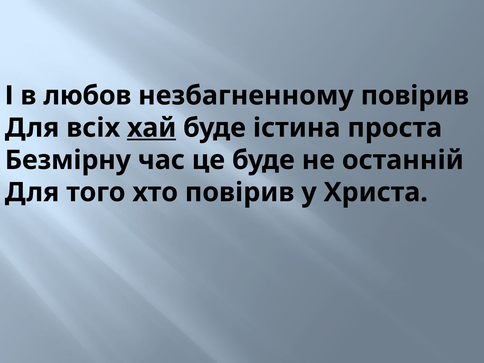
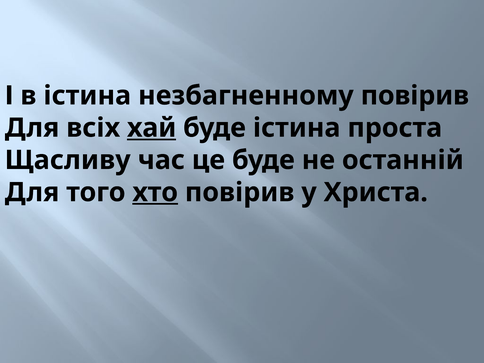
в любов: любов -> істина
Безмірну: Безмірну -> Щасливу
хто underline: none -> present
